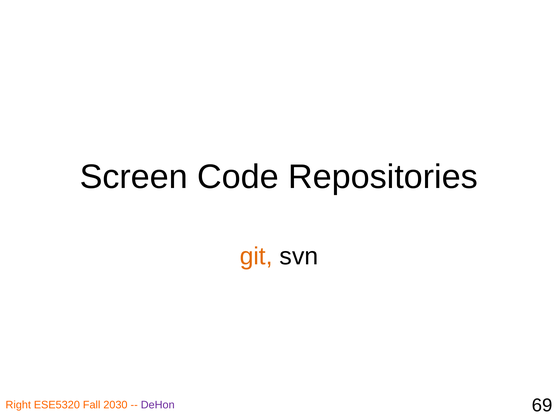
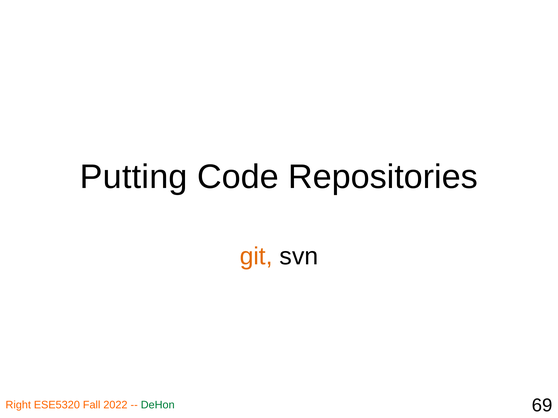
Screen: Screen -> Putting
2030: 2030 -> 2022
DeHon colour: purple -> green
